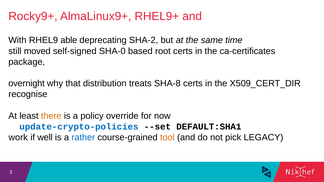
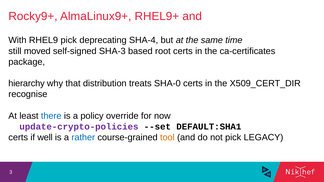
RHEL9 able: able -> pick
SHA-2: SHA-2 -> SHA-4
SHA-0: SHA-0 -> SHA-3
overnight: overnight -> hierarchy
SHA-8: SHA-8 -> SHA-0
there colour: orange -> blue
update-crypto-policies colour: blue -> purple
work at (18, 138): work -> certs
